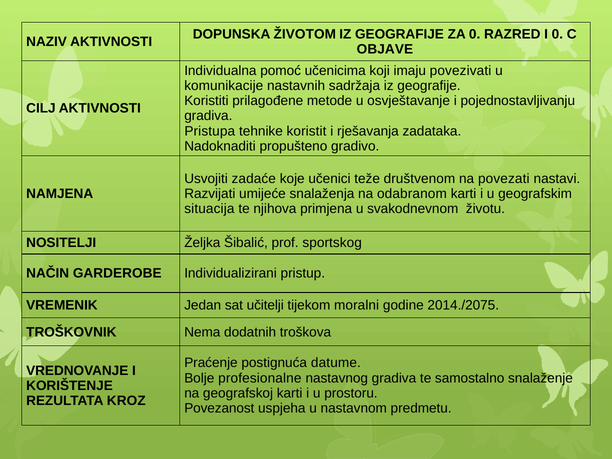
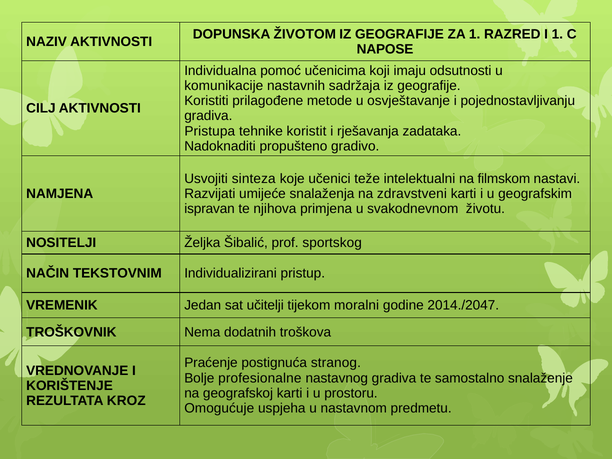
ZA 0: 0 -> 1
I 0: 0 -> 1
OBJAVE: OBJAVE -> NAPOSE
povezivati: povezivati -> odsutnosti
zadaće: zadaće -> sinteza
društvenom: društvenom -> intelektualni
povezati: povezati -> filmskom
odabranom: odabranom -> zdravstveni
situacija: situacija -> ispravan
GARDEROBE: GARDEROBE -> TEKSTOVNIM
2014./2075: 2014./2075 -> 2014./2047
datume: datume -> stranog
Povezanost: Povezanost -> Omogućuje
